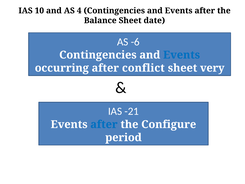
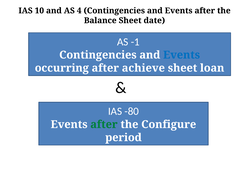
-6: -6 -> -1
conflict: conflict -> achieve
very: very -> loan
-21: -21 -> -80
after at (104, 124) colour: blue -> green
